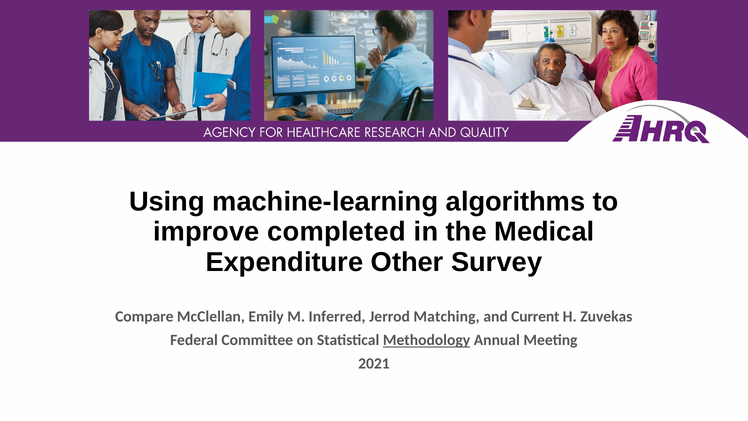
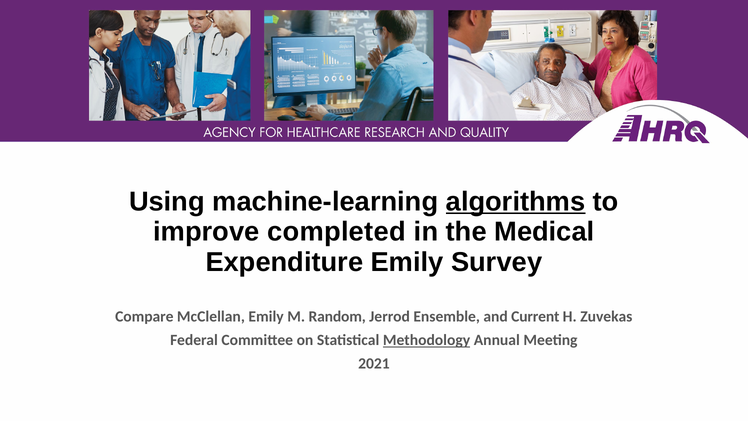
algorithms underline: none -> present
Expenditure Other: Other -> Emily
Inferred: Inferred -> Random
Matching: Matching -> Ensemble
